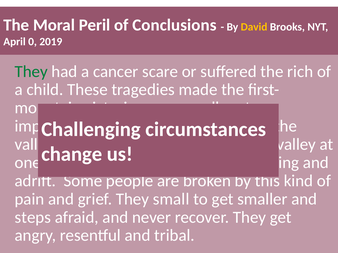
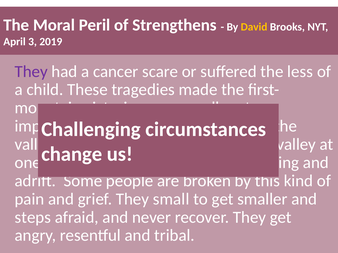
Conclusions: Conclusions -> Strengthens
0: 0 -> 3
They at (31, 72) colour: green -> purple
rich: rich -> less
